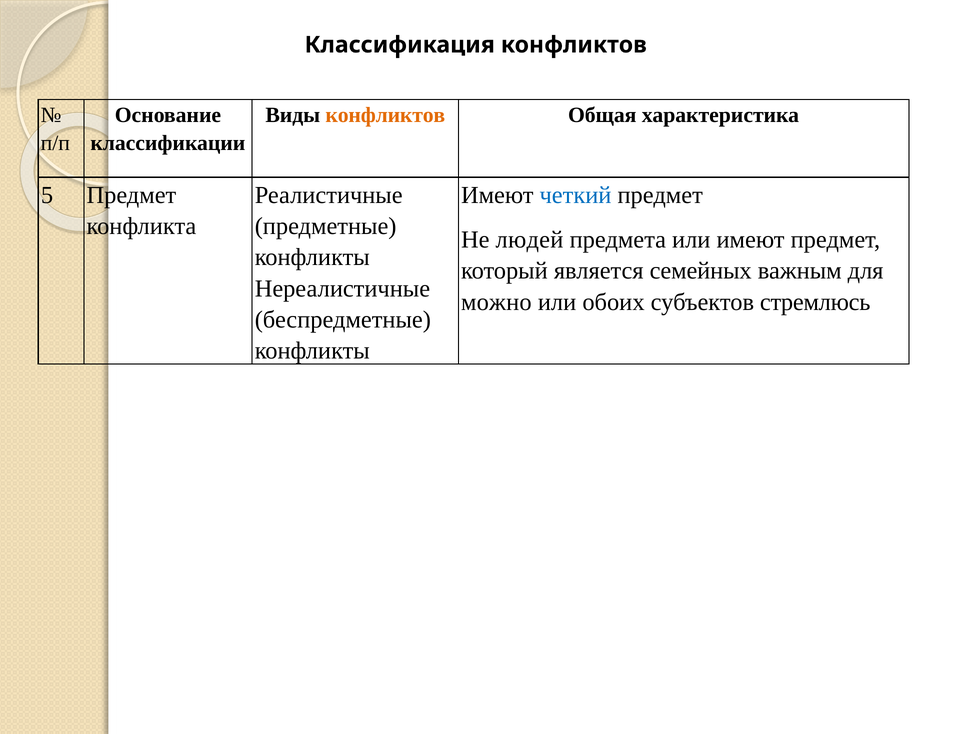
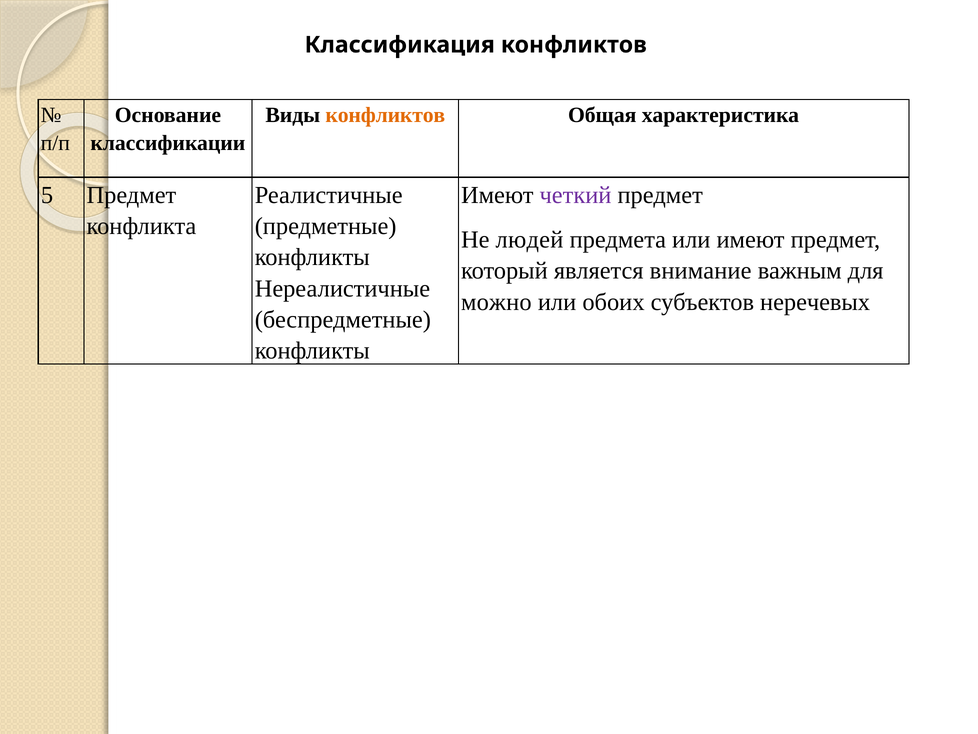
четкий colour: blue -> purple
семейных: семейных -> внимание
стремлюсь: стремлюсь -> неречевых
